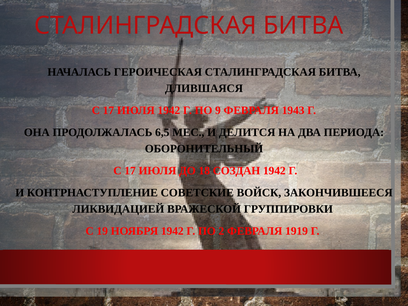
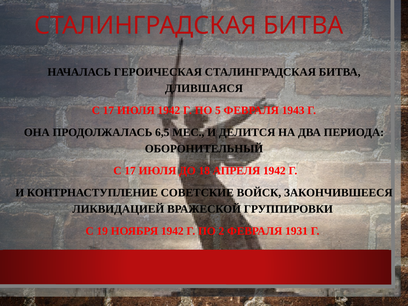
9: 9 -> 5
СОЗДАН: СОЗДАН -> АПРЕЛЯ
1919: 1919 -> 1931
